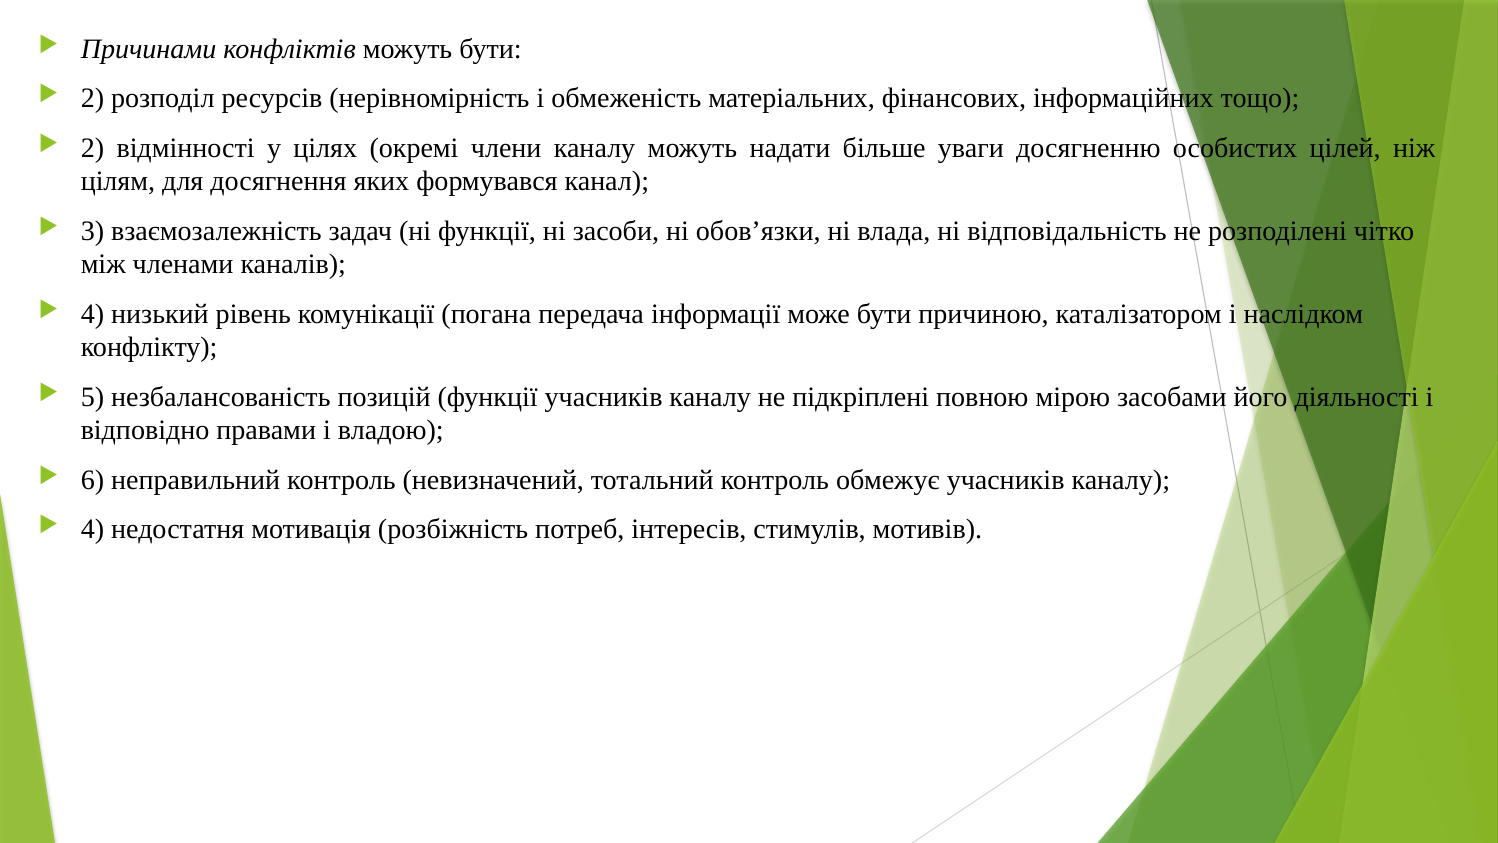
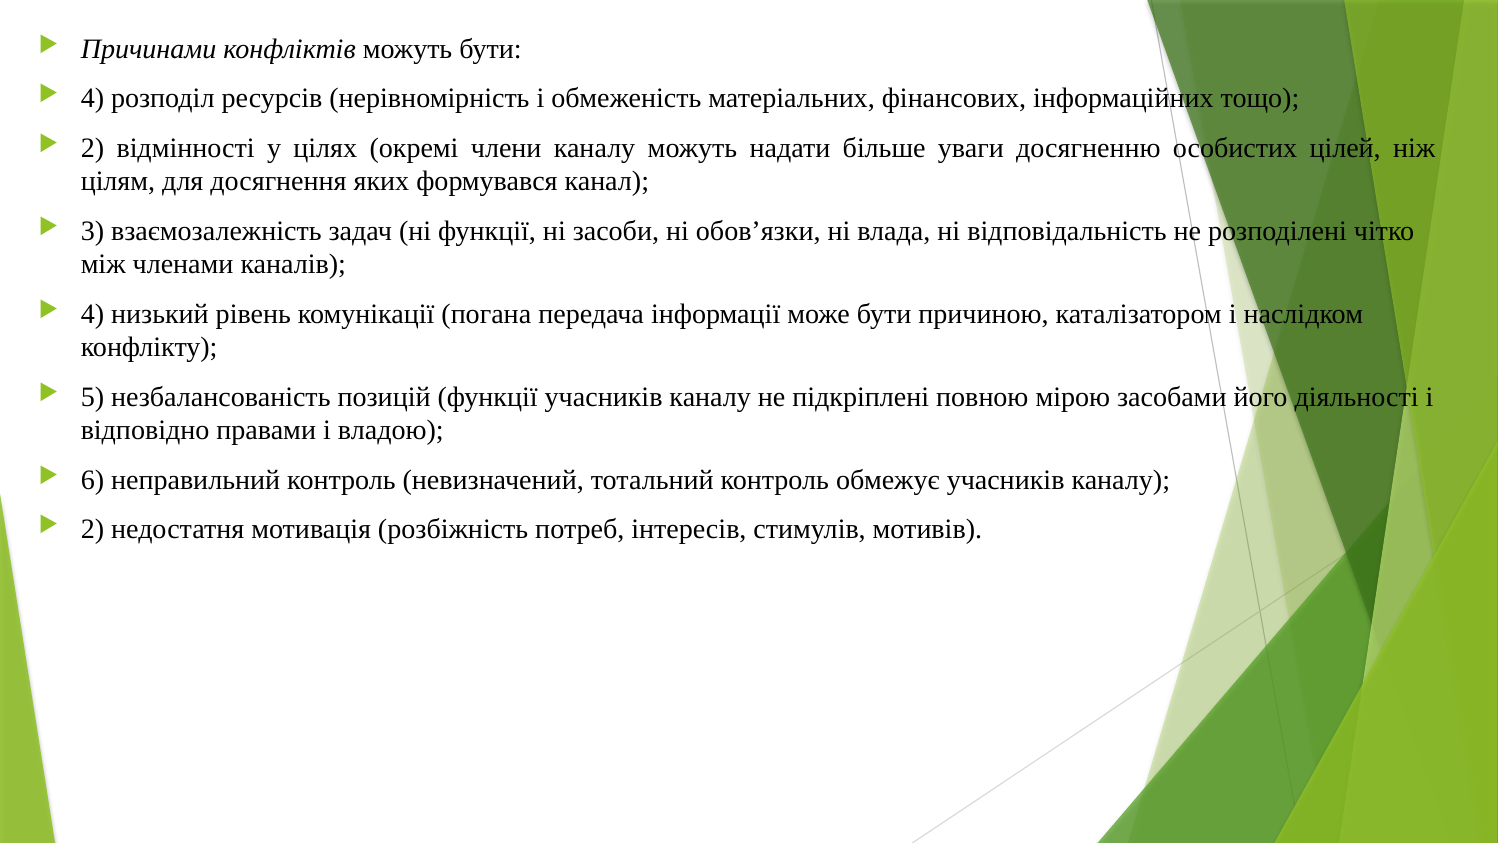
2 at (93, 98): 2 -> 4
4 at (93, 529): 4 -> 2
